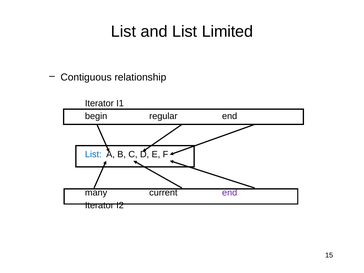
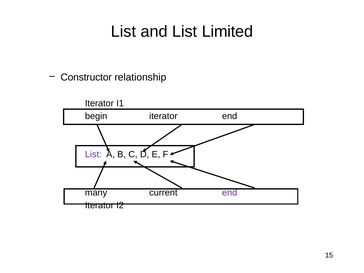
Contiguous: Contiguous -> Constructor
begin regular: regular -> iterator
List at (93, 154) colour: blue -> purple
